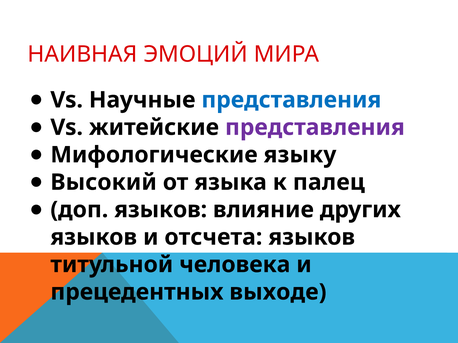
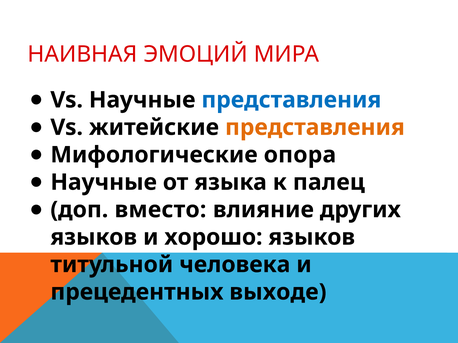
представления at (315, 128) colour: purple -> orange
языку: языку -> опора
Высокий at (104, 183): Высокий -> Научные
доп языков: языков -> вместо
отсчета: отсчета -> хорошо
